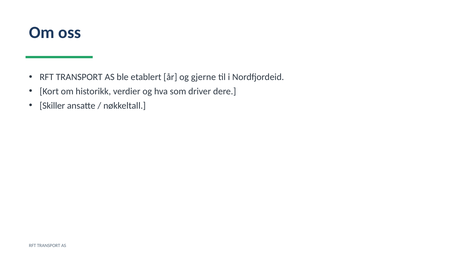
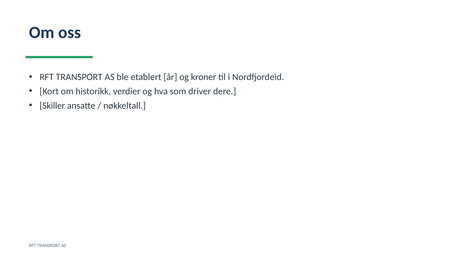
gjerne: gjerne -> kroner
